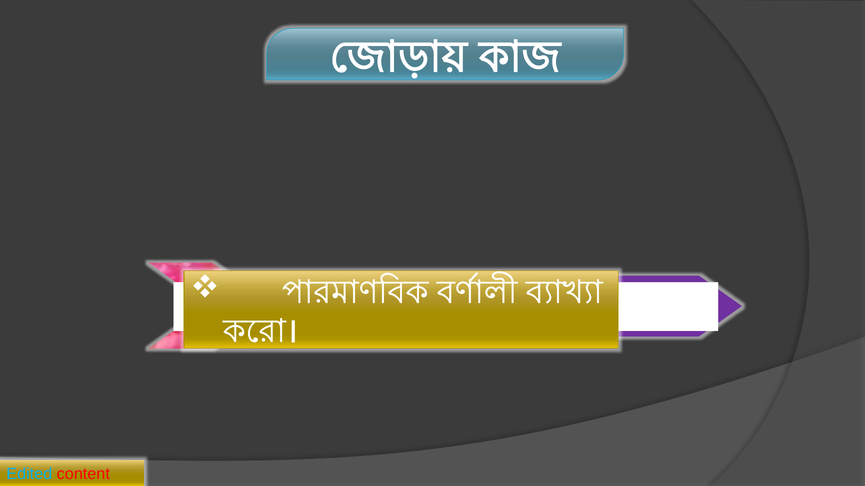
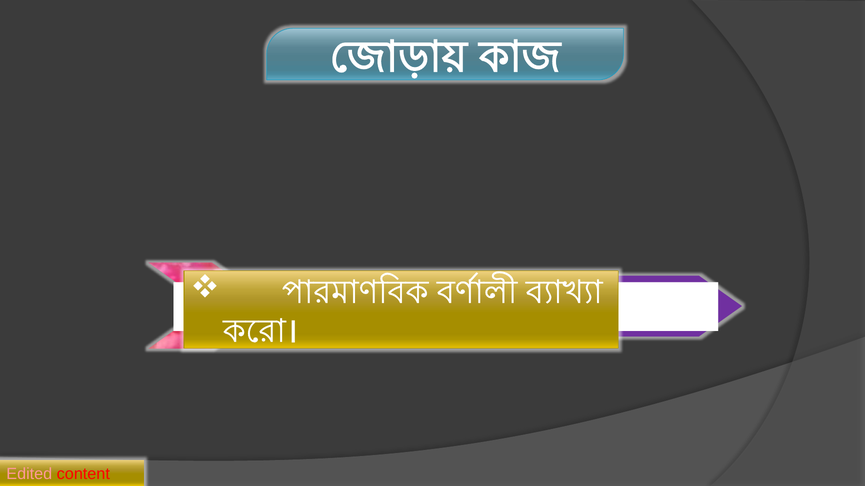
Edited colour: light blue -> pink
